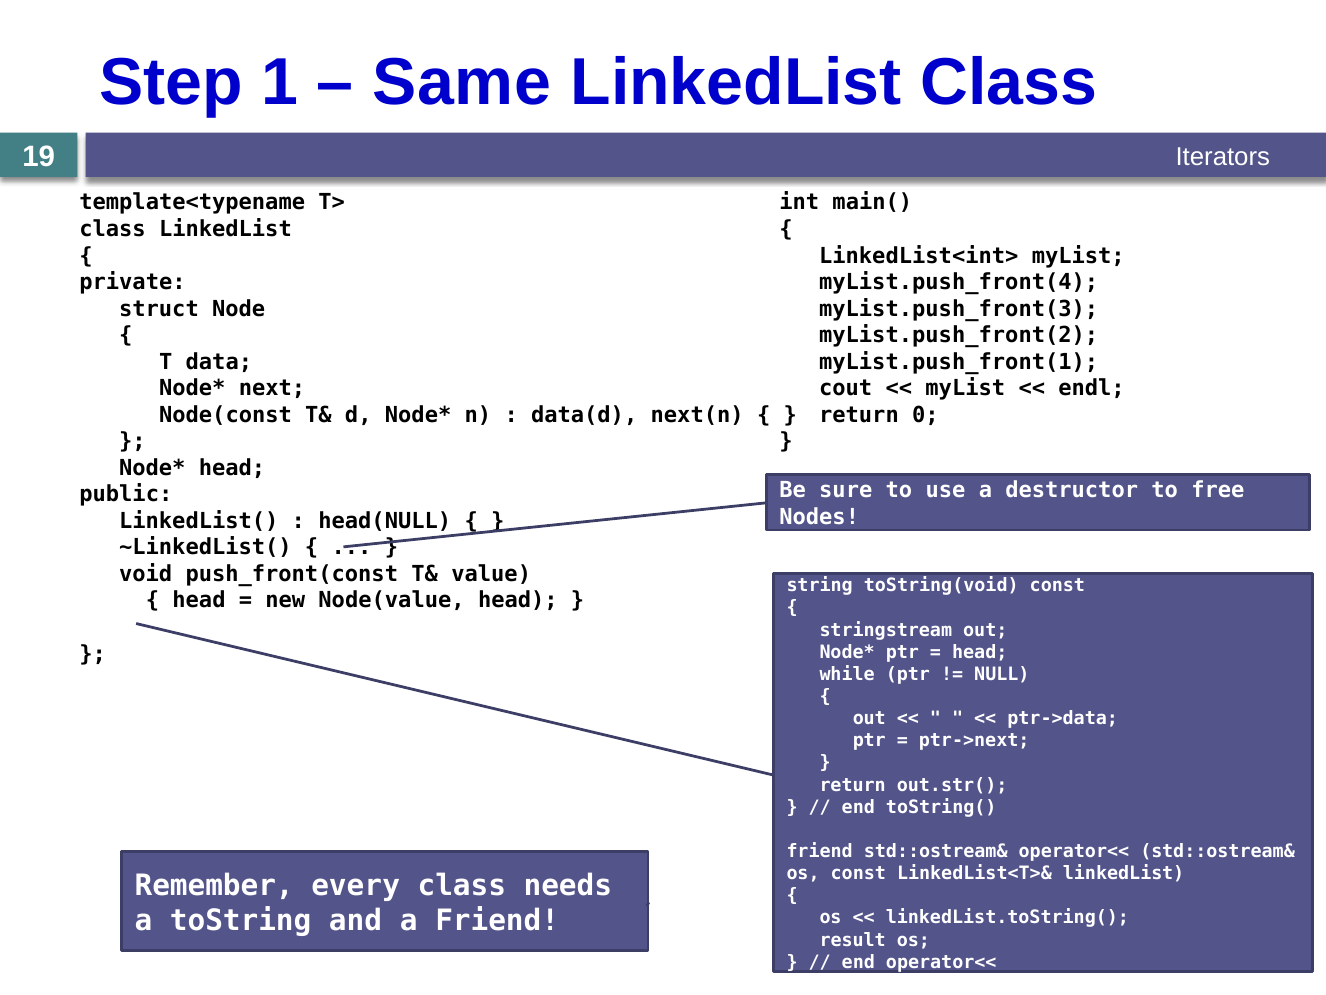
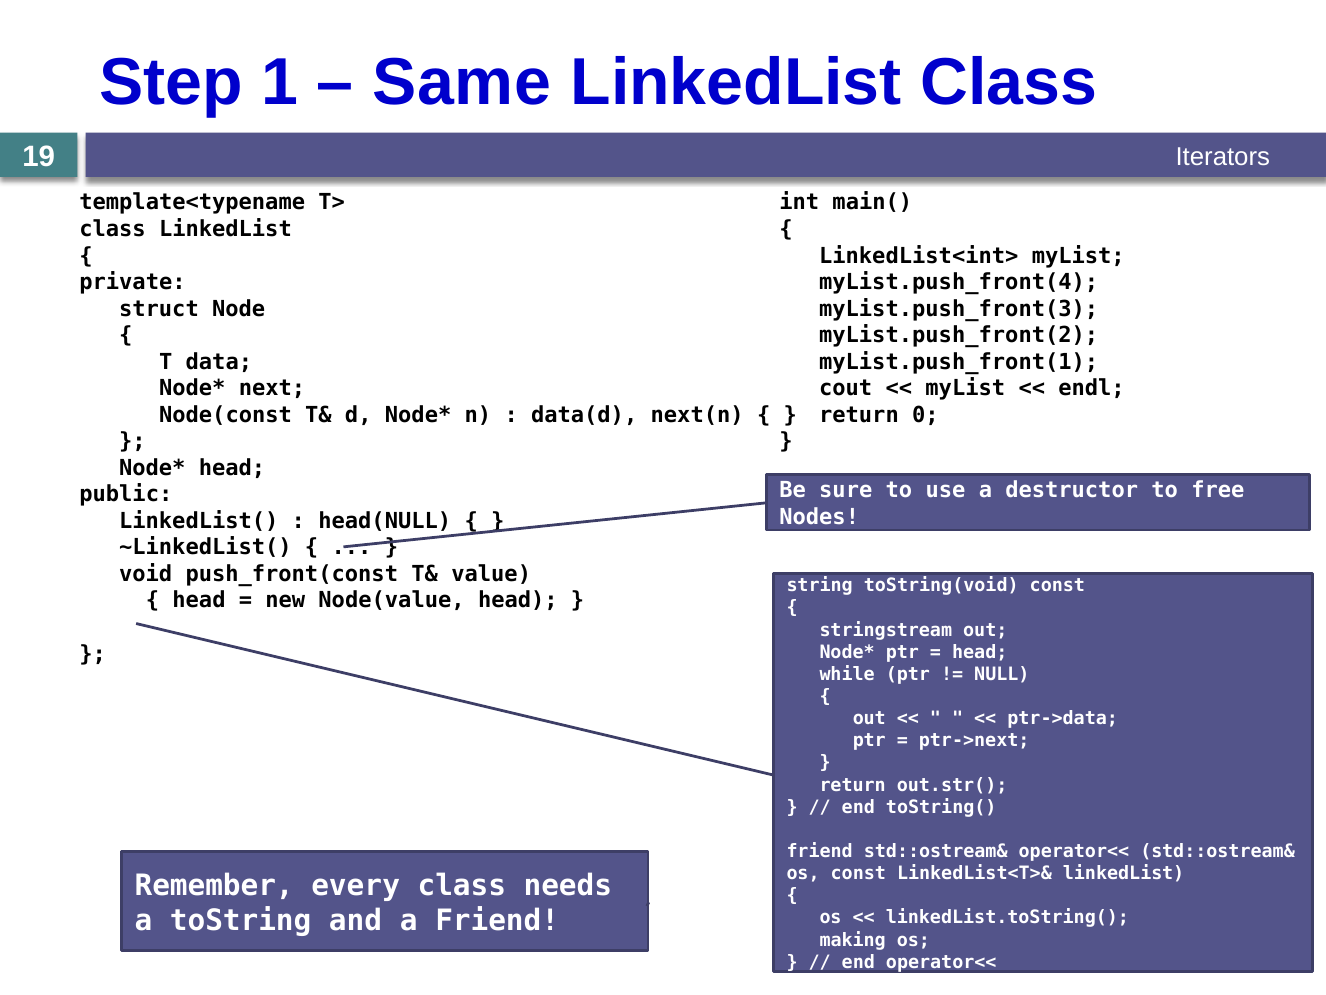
result: result -> making
